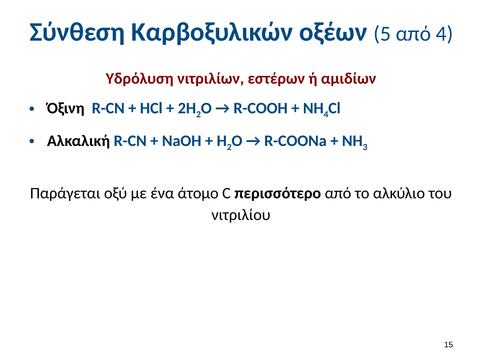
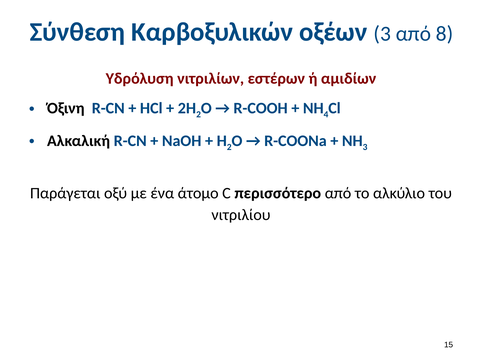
οξέων 5: 5 -> 3
από 4: 4 -> 8
